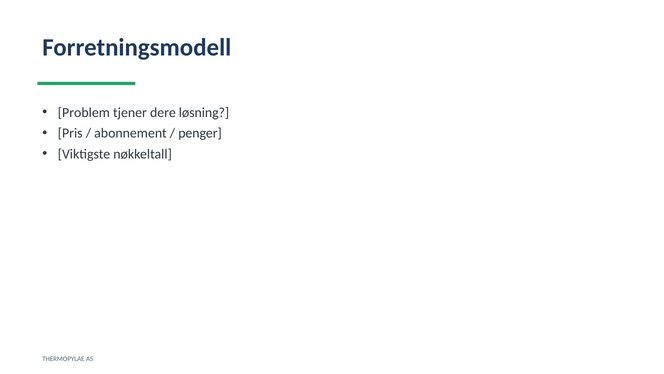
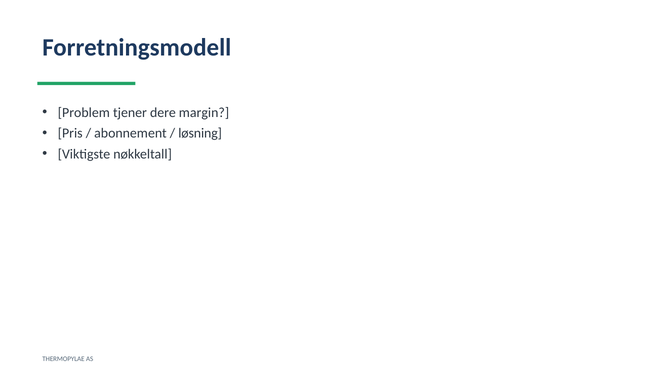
løsning: løsning -> margin
penger: penger -> løsning
